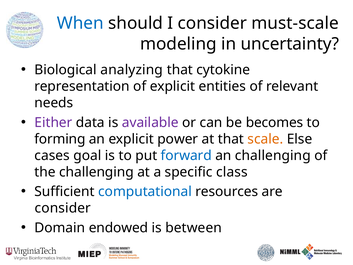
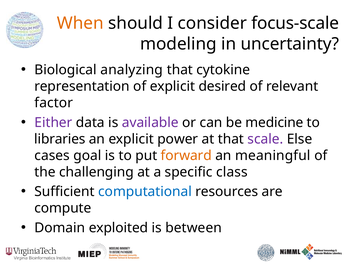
When colour: blue -> orange
must-scale: must-scale -> focus-scale
entities: entities -> desired
needs: needs -> factor
becomes: becomes -> medicine
forming: forming -> libraries
scale colour: orange -> purple
forward colour: blue -> orange
an challenging: challenging -> meaningful
consider at (63, 208): consider -> compute
endowed: endowed -> exploited
